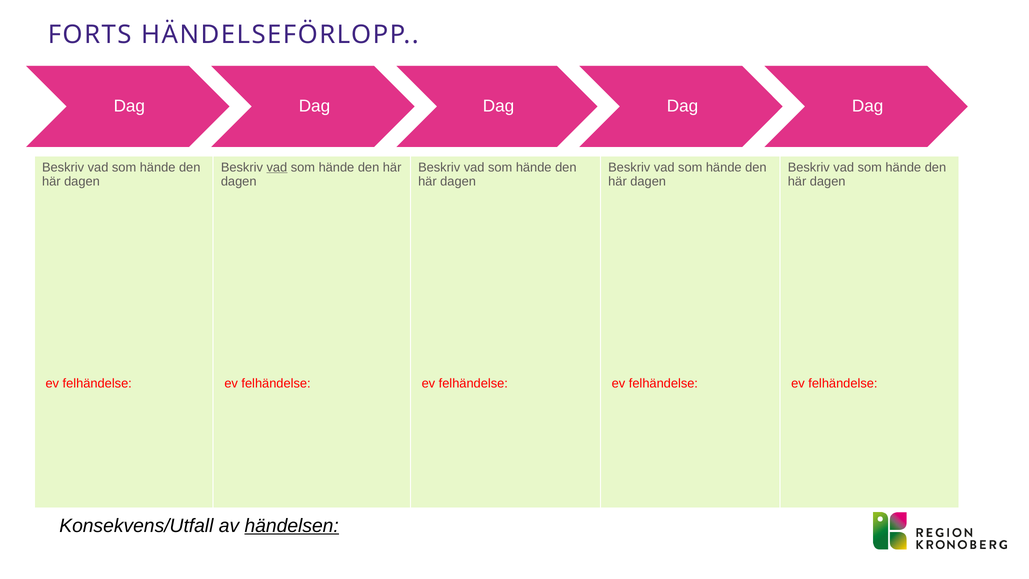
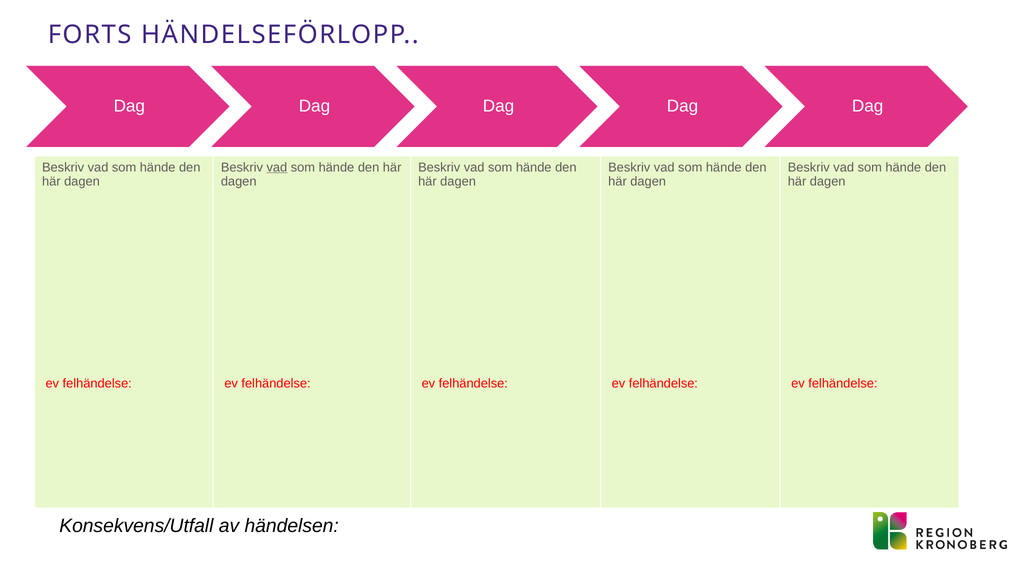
händelsen underline: present -> none
